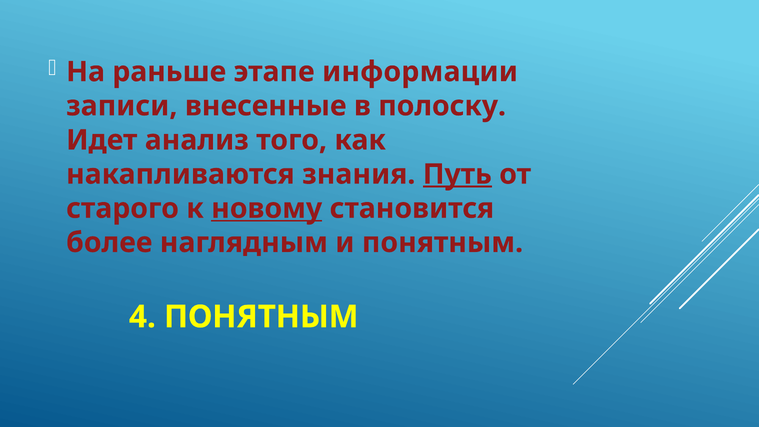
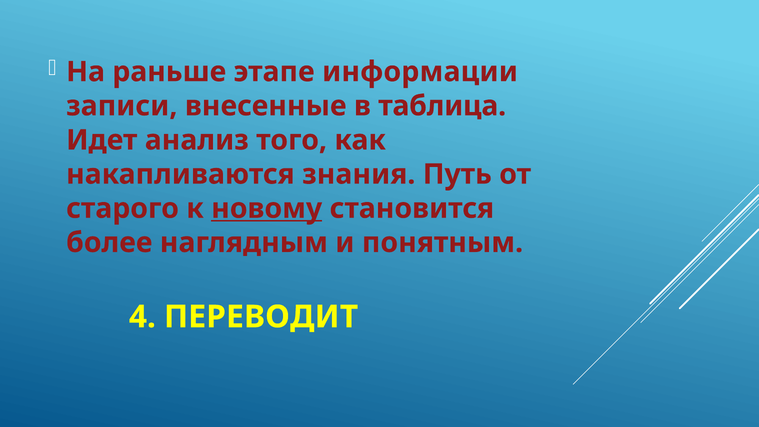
полоску: полоску -> таблица
Путь underline: present -> none
4 ПОНЯТНЫМ: ПОНЯТНЫМ -> ПЕРЕВОДИТ
